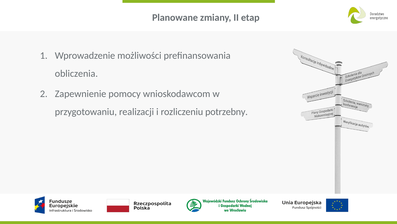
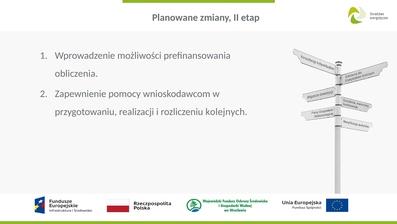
potrzebny: potrzebny -> kolejnych
